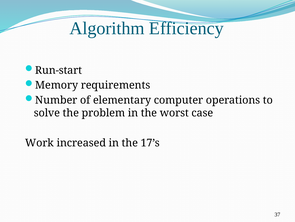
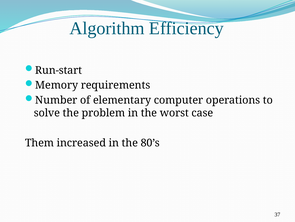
Work: Work -> Them
17’s: 17’s -> 80’s
